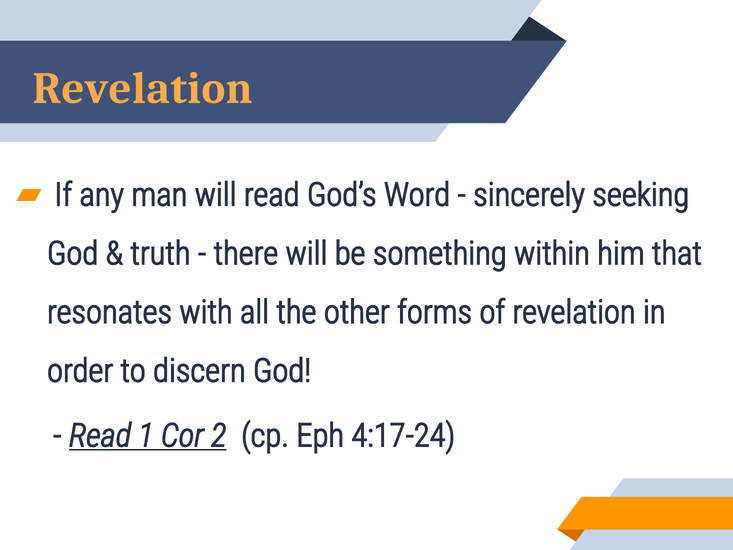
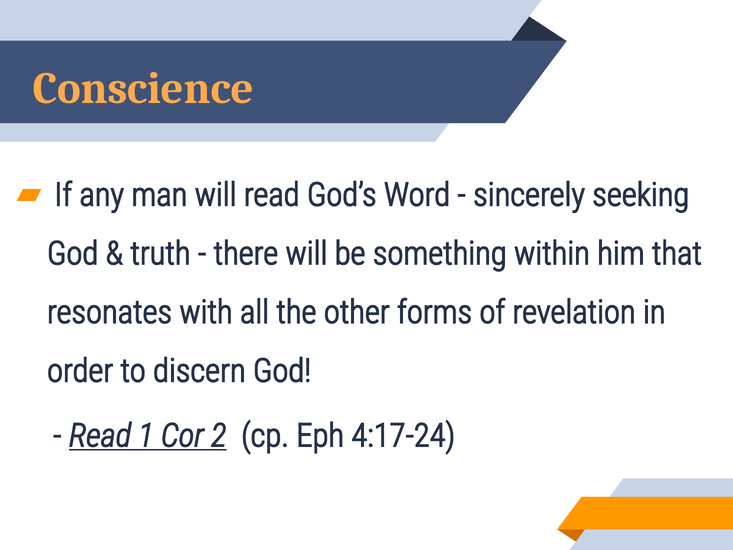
Revelation at (143, 88): Revelation -> Conscience
